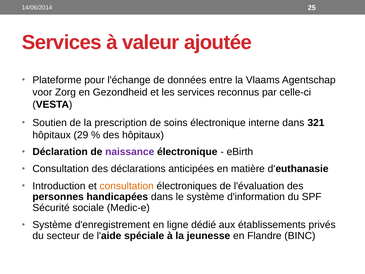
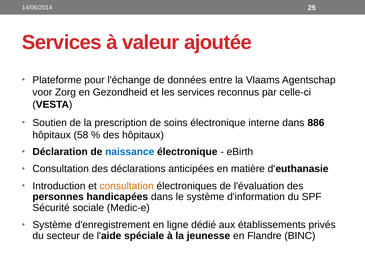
321: 321 -> 886
29: 29 -> 58
naissance colour: purple -> blue
